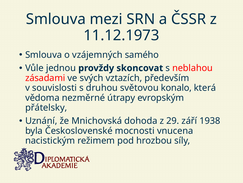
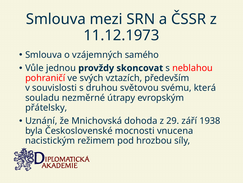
zásadami: zásadami -> pohraničí
konalo: konalo -> svému
vědoma: vědoma -> souladu
